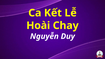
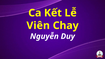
Hoài: Hoài -> Viên
